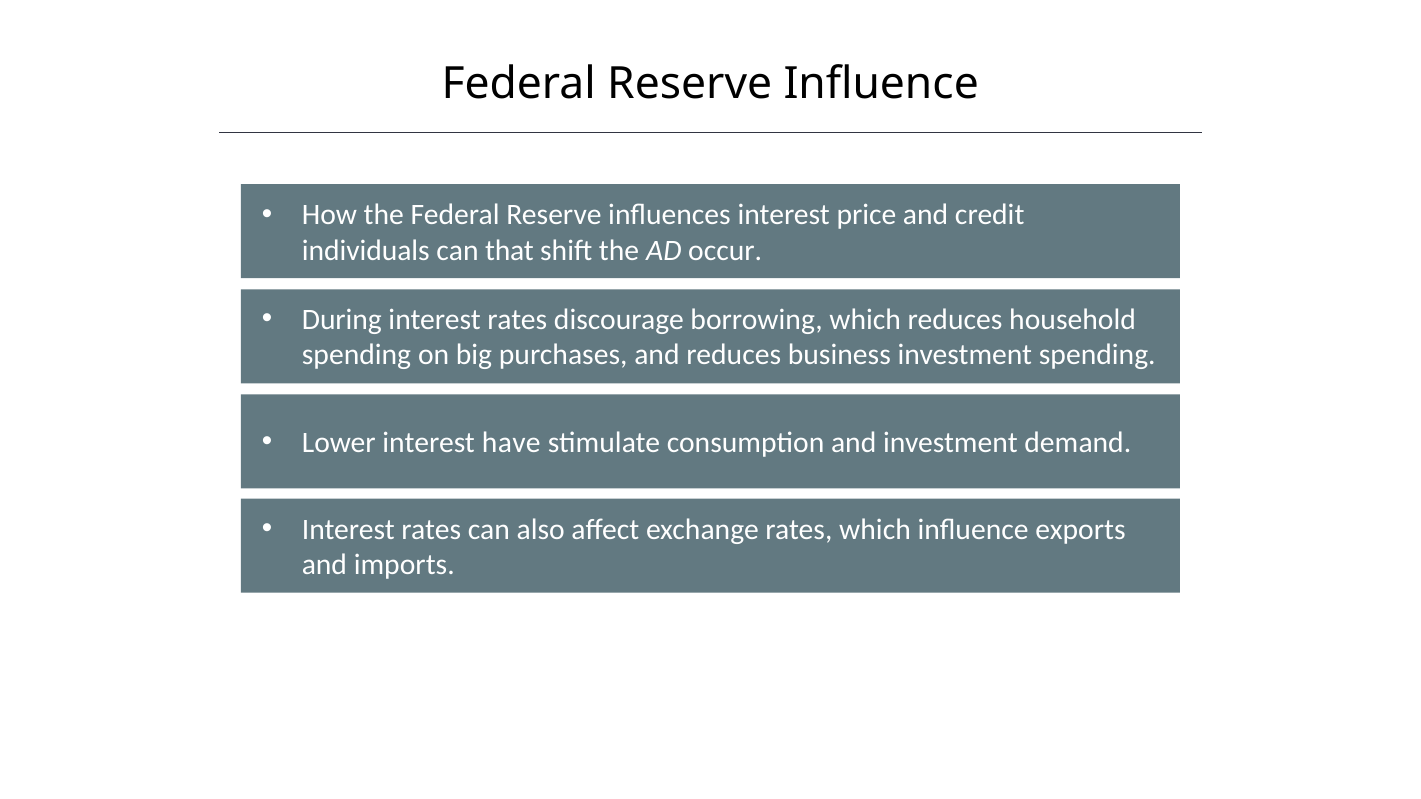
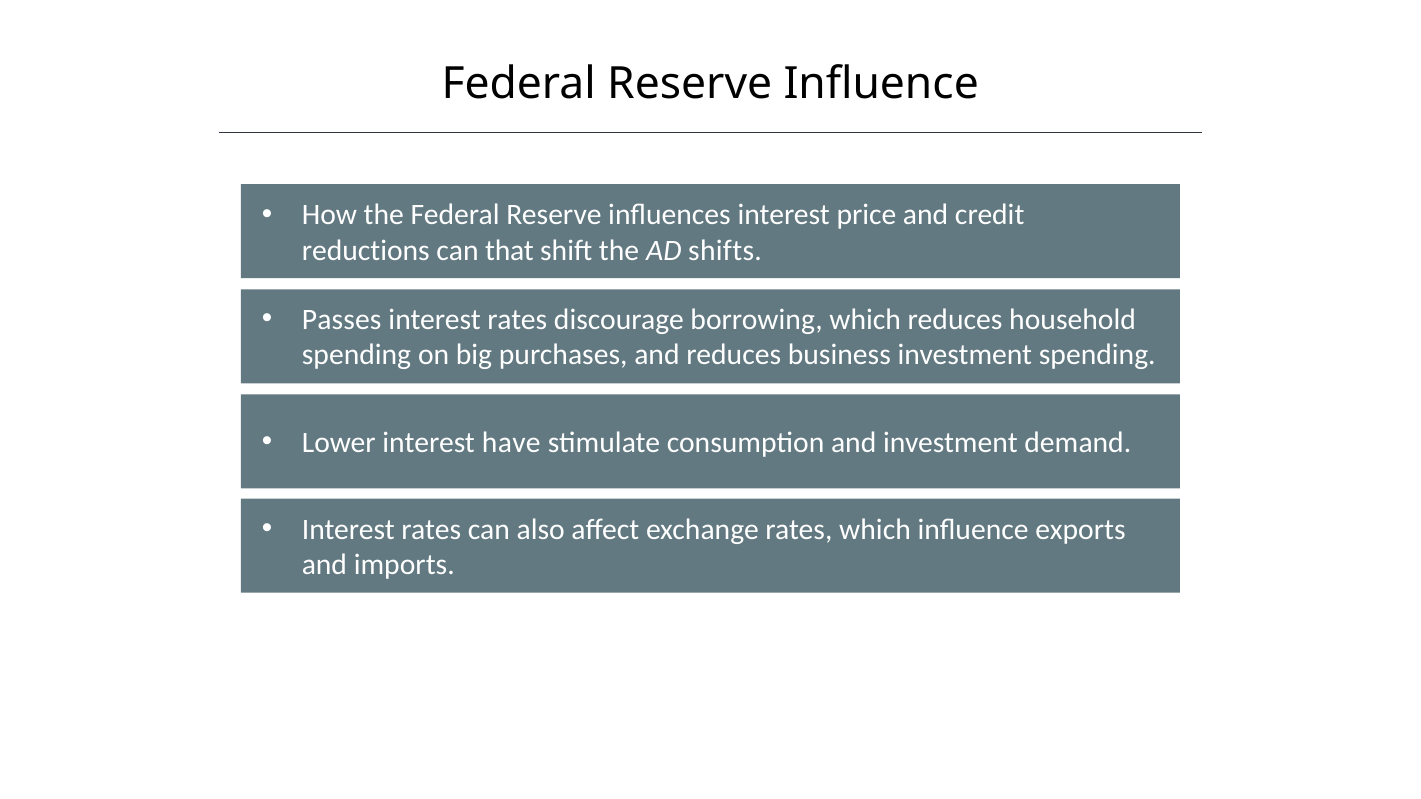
individuals: individuals -> reductions
occur: occur -> shifts
During: During -> Passes
